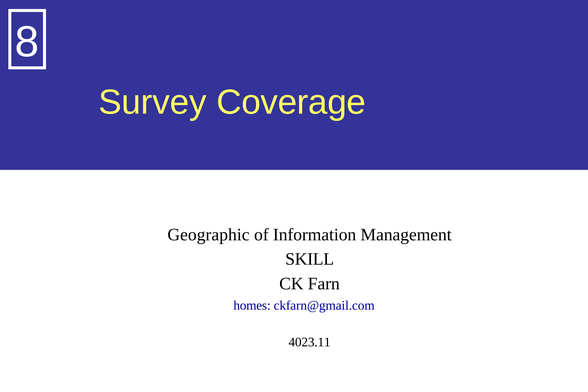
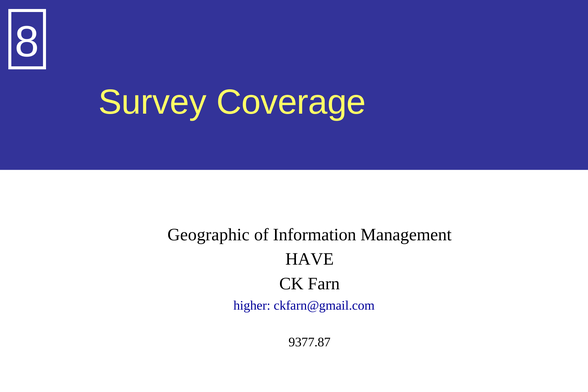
SKILL: SKILL -> HAVE
homes: homes -> higher
4023.11: 4023.11 -> 9377.87
